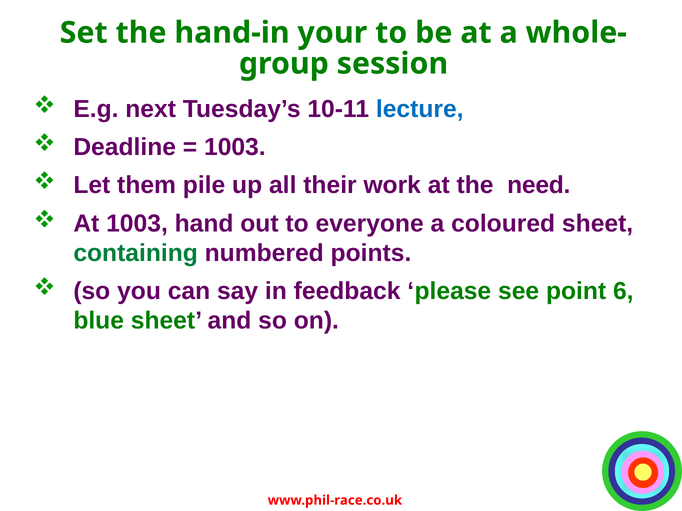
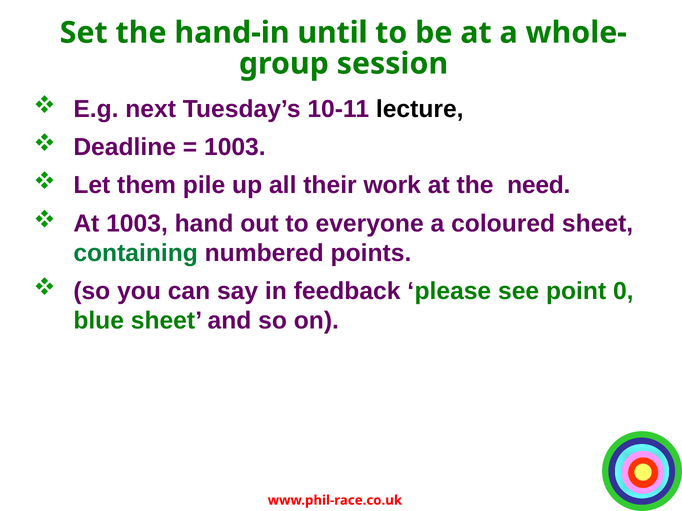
your: your -> until
lecture colour: blue -> black
6: 6 -> 0
